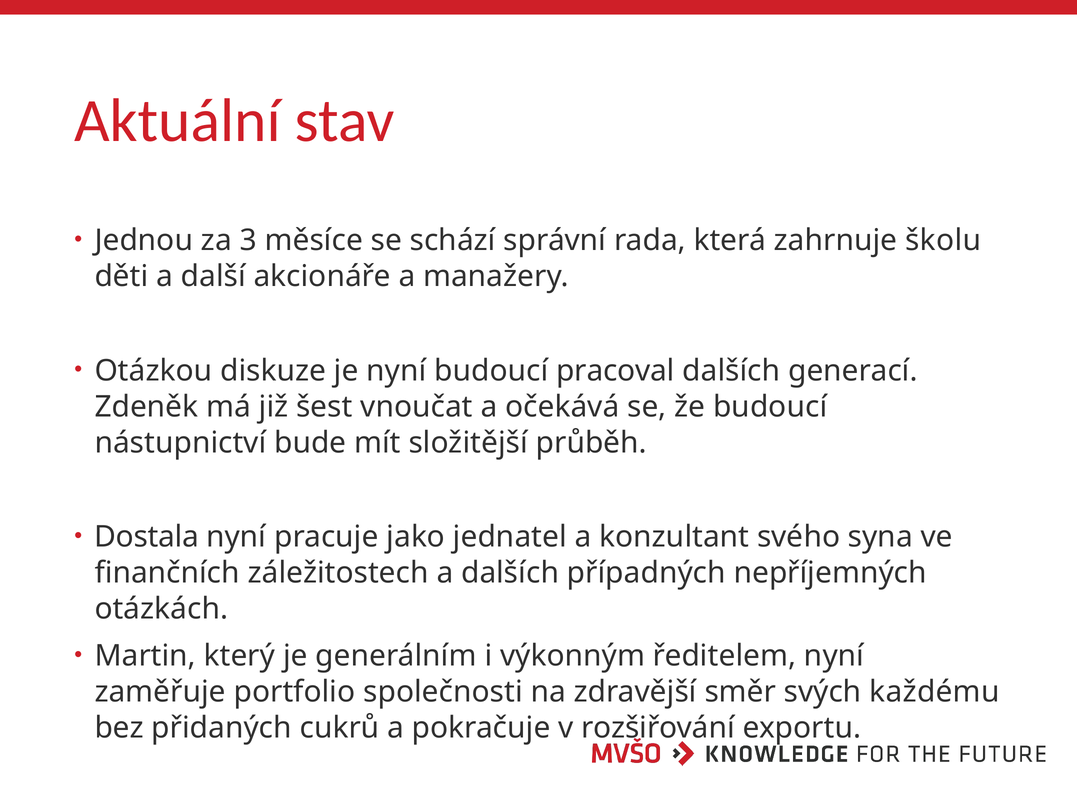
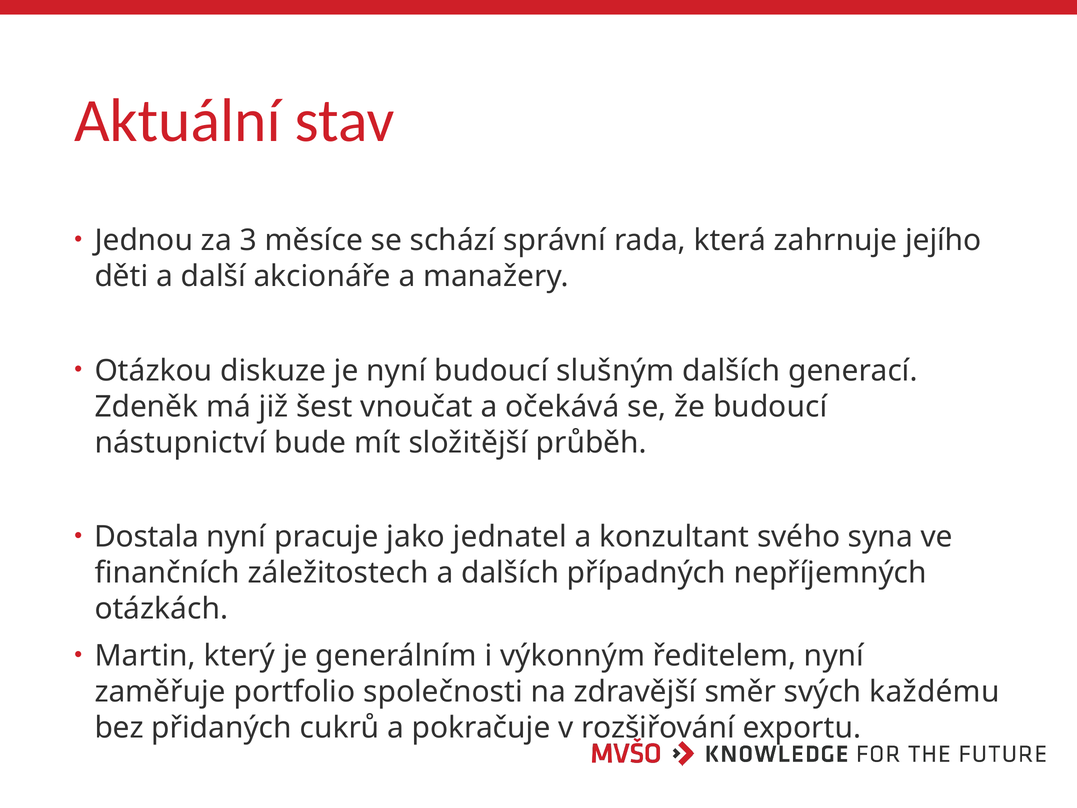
školu: školu -> jejího
pracoval: pracoval -> slušným
